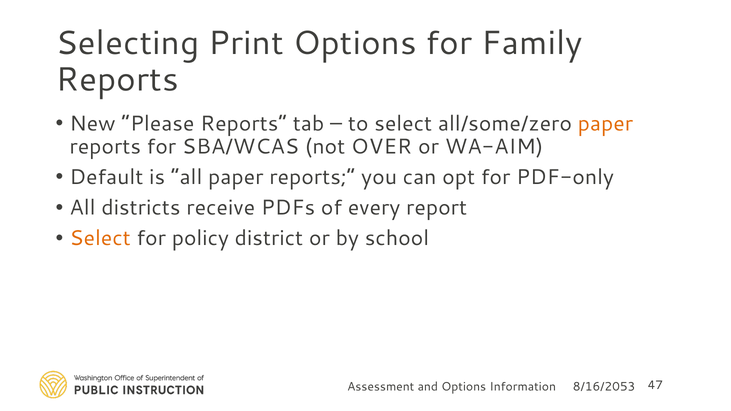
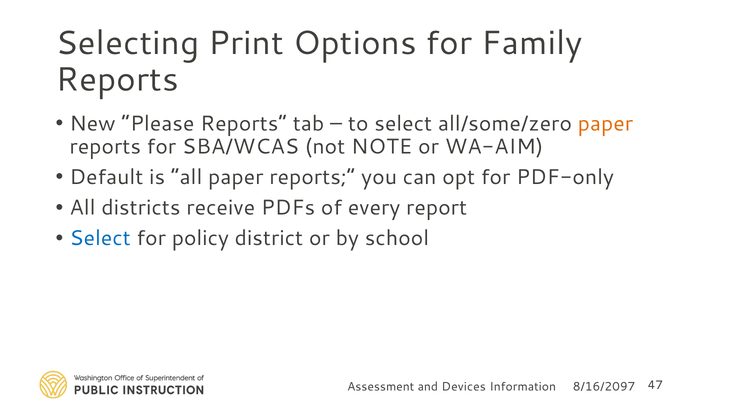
OVER: OVER -> NOTE
Select at (100, 239) colour: orange -> blue
and Options: Options -> Devices
8/16/2053: 8/16/2053 -> 8/16/2097
